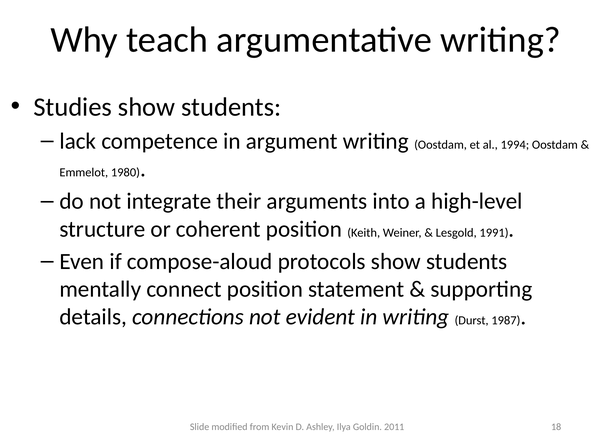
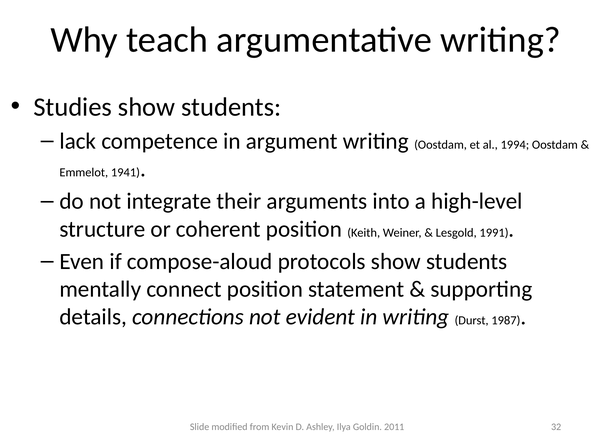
1980: 1980 -> 1941
18: 18 -> 32
